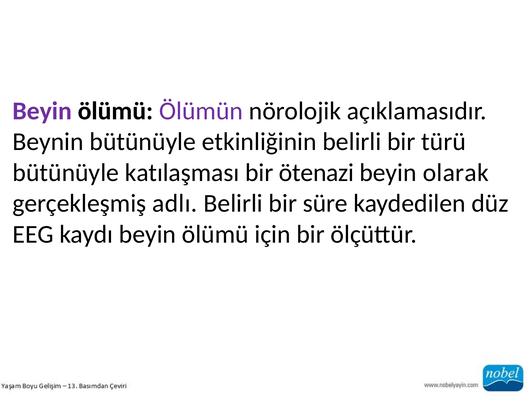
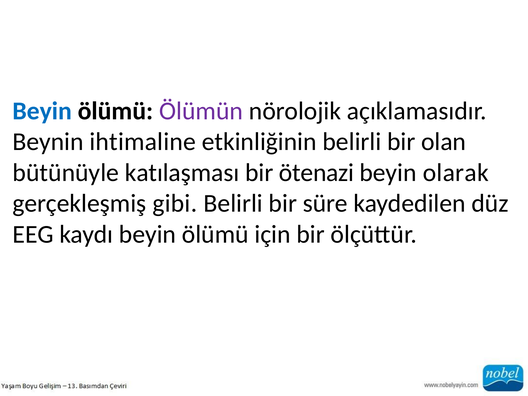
Beyin at (42, 111) colour: purple -> blue
Beynin bütünüyle: bütünüyle -> ihtimaline
türü: türü -> olan
adlı: adlı -> gibi
